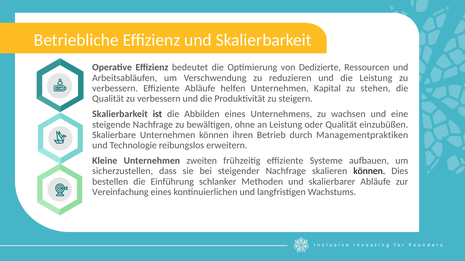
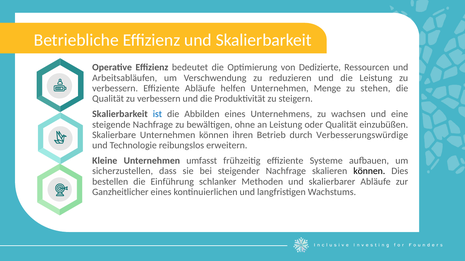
Kapital: Kapital -> Menge
ist colour: black -> blue
Managementpraktiken: Managementpraktiken -> Verbesserungswürdige
zweiten: zweiten -> umfasst
Vereinfachung: Vereinfachung -> Ganzheitlicher
